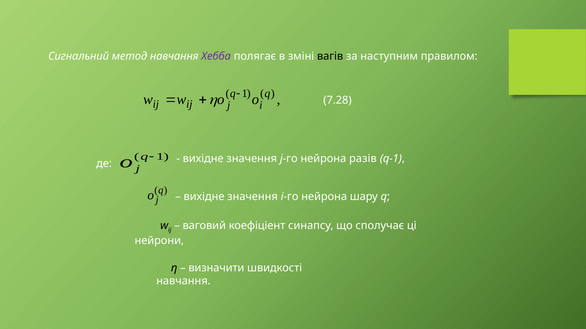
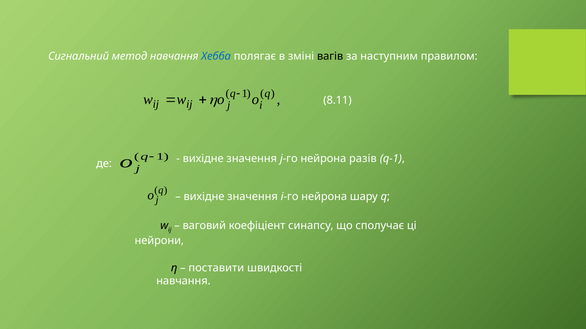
Хебба colour: purple -> blue
7.28: 7.28 -> 8.11
визначити: визначити -> поставити
